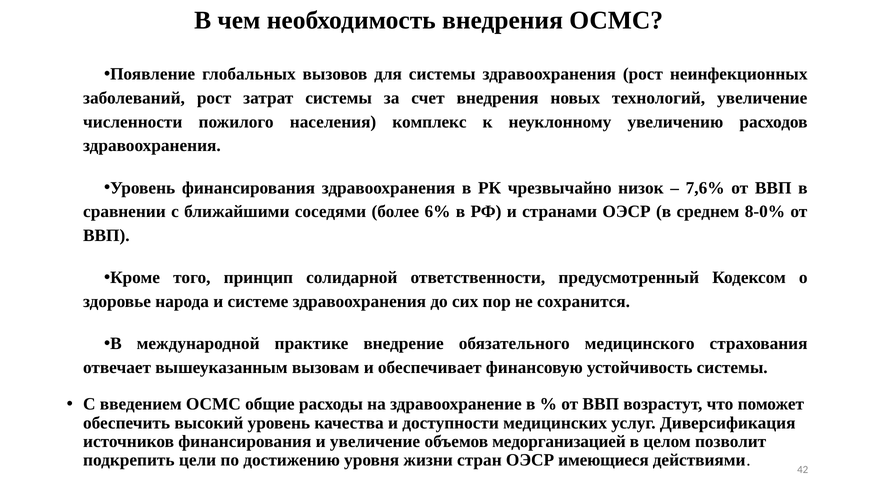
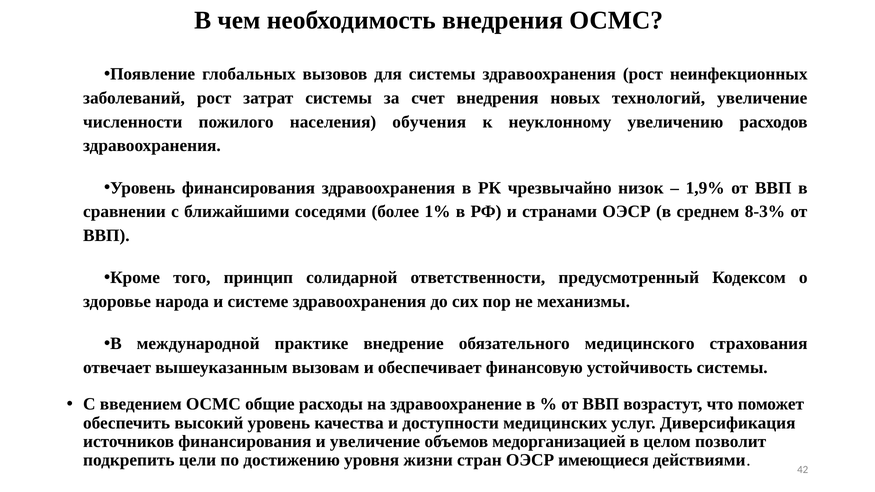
комплекс: комплекс -> обучения
7,6%: 7,6% -> 1,9%
6%: 6% -> 1%
8-0%: 8-0% -> 8-3%
сохранится: сохранится -> механизмы
